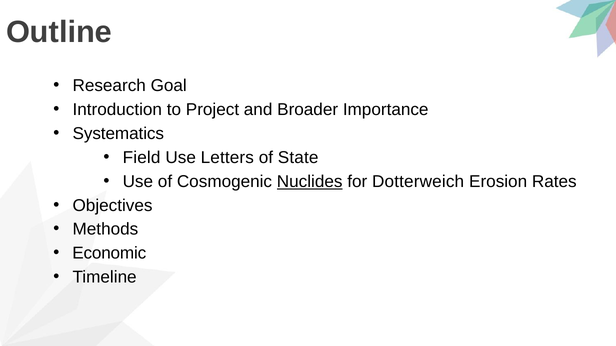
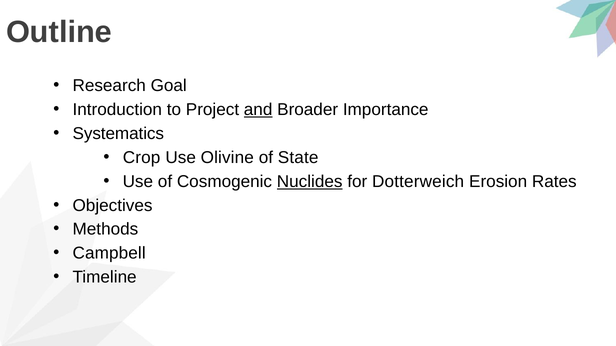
and underline: none -> present
Field: Field -> Crop
Letters: Letters -> Olivine
Economic: Economic -> Campbell
